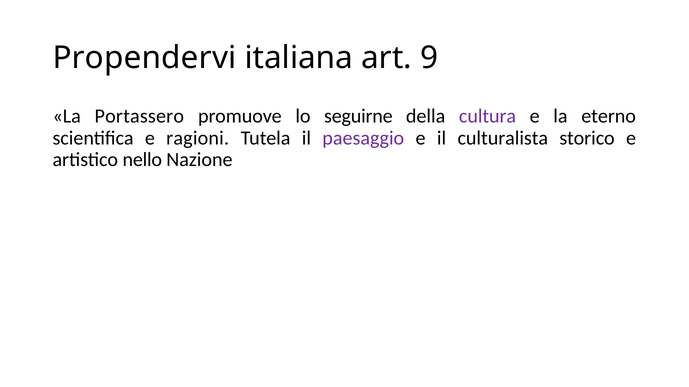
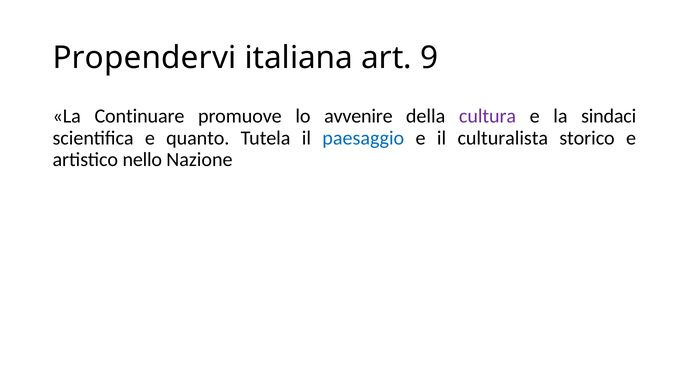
Portassero: Portassero -> Continuare
seguirne: seguirne -> avvenire
eterno: eterno -> sindaci
ragioni: ragioni -> quanto
paesaggio colour: purple -> blue
